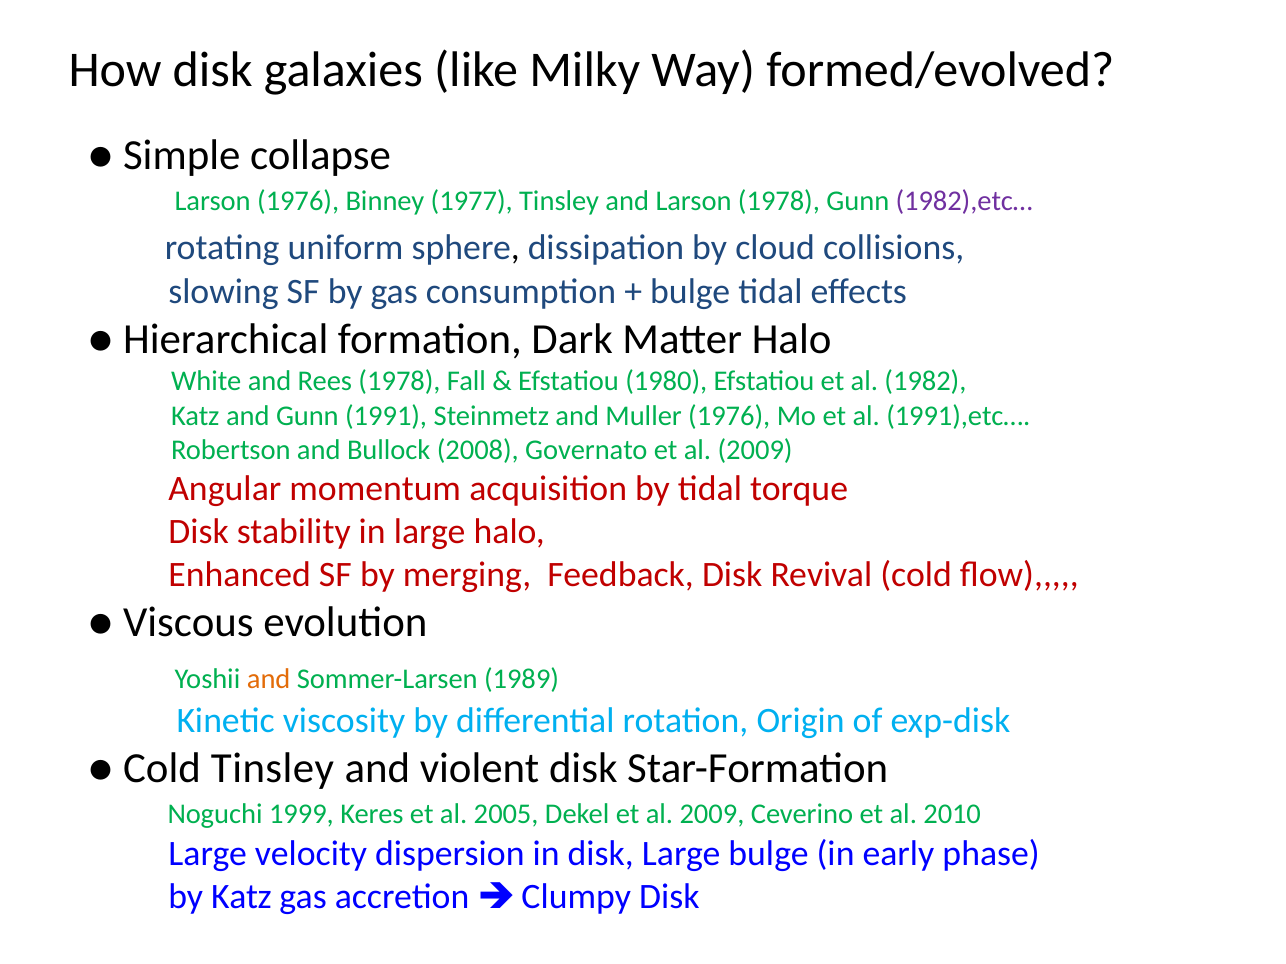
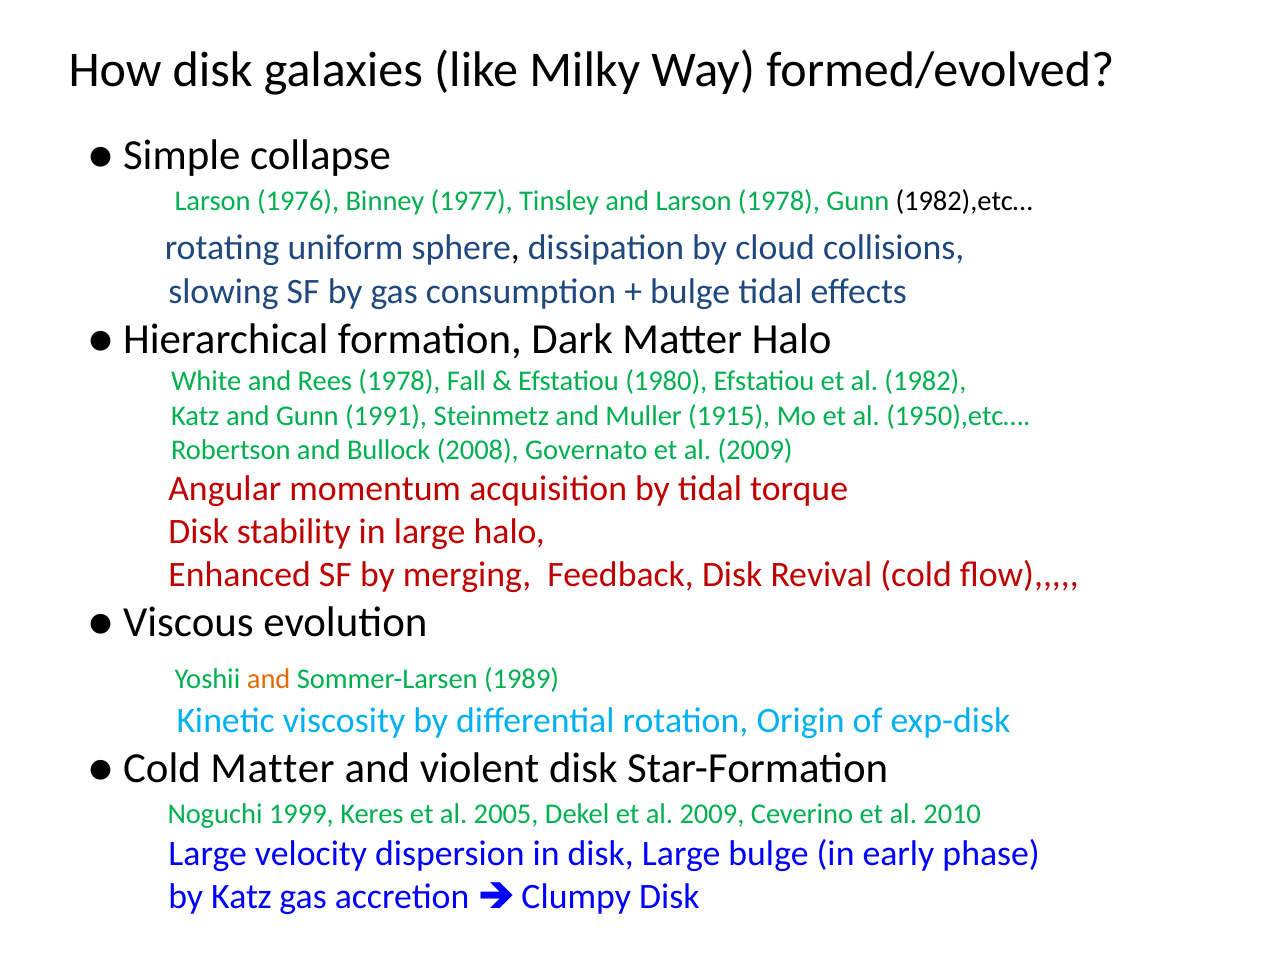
1982),etc… colour: purple -> black
Muller 1976: 1976 -> 1915
1991),etc…: 1991),etc… -> 1950),etc…
Cold Tinsley: Tinsley -> Matter
